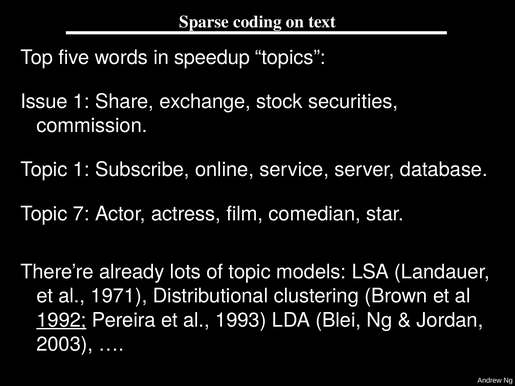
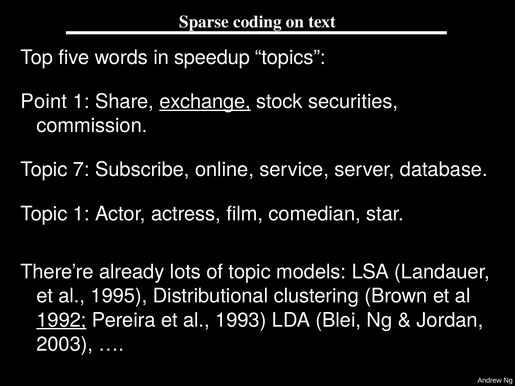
Issue: Issue -> Point
exchange underline: none -> present
Topic 1: 1 -> 7
Topic 7: 7 -> 1
1971: 1971 -> 1995
